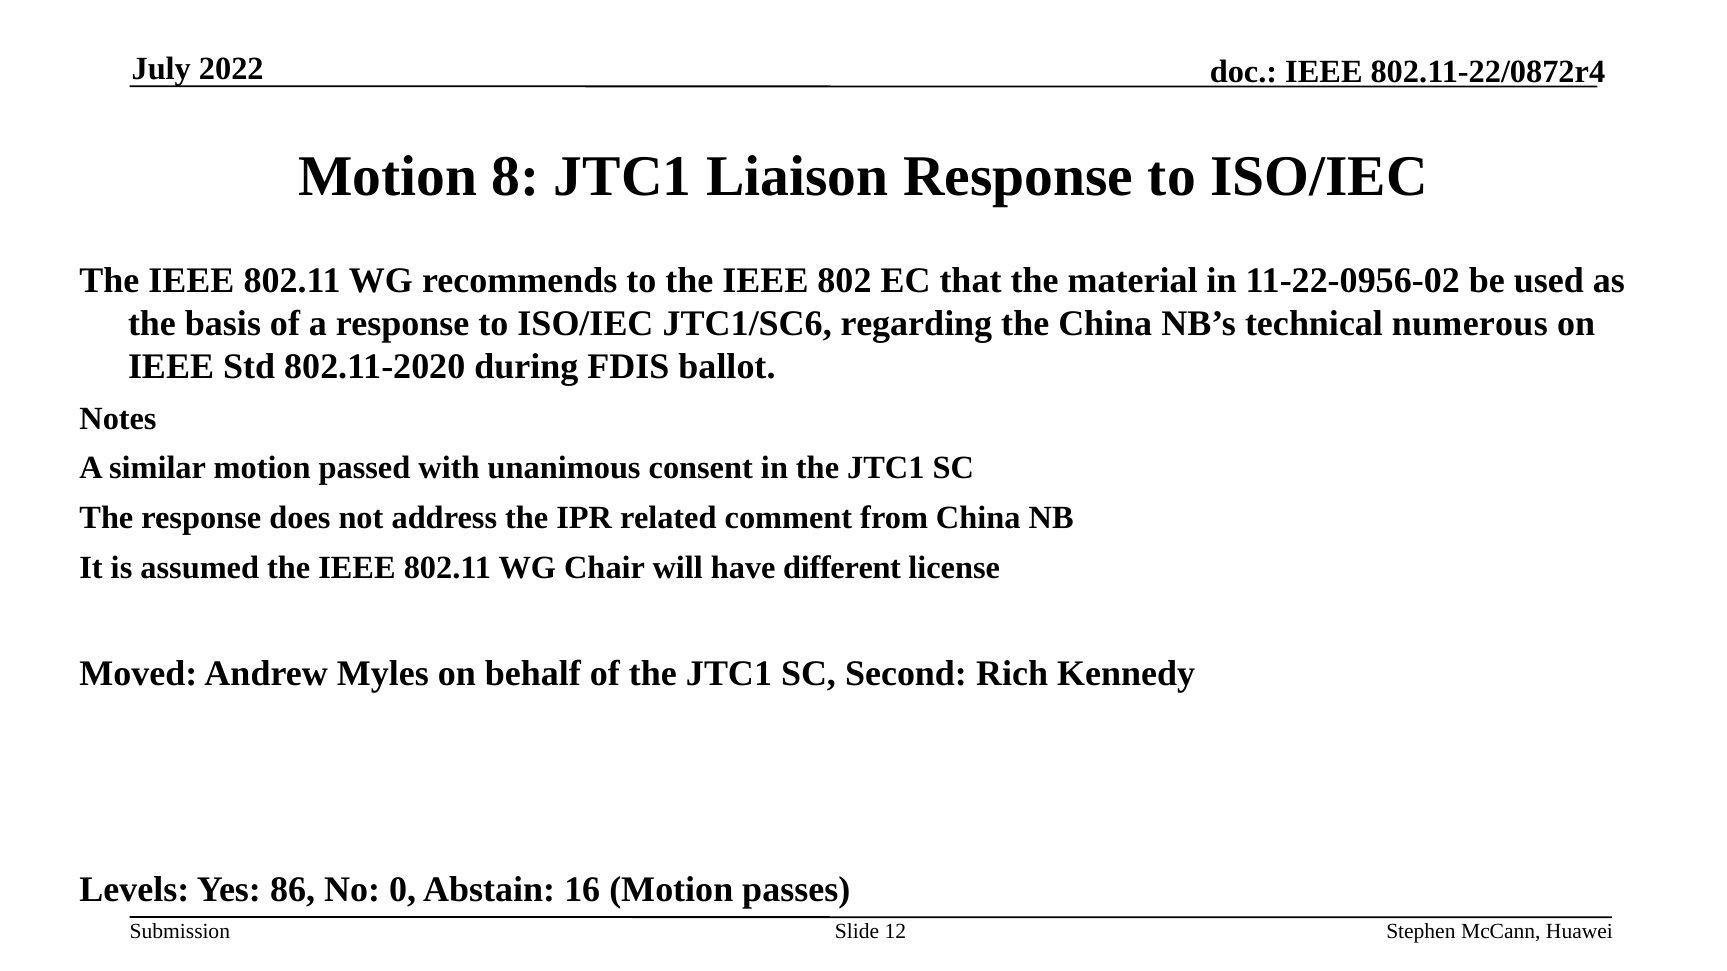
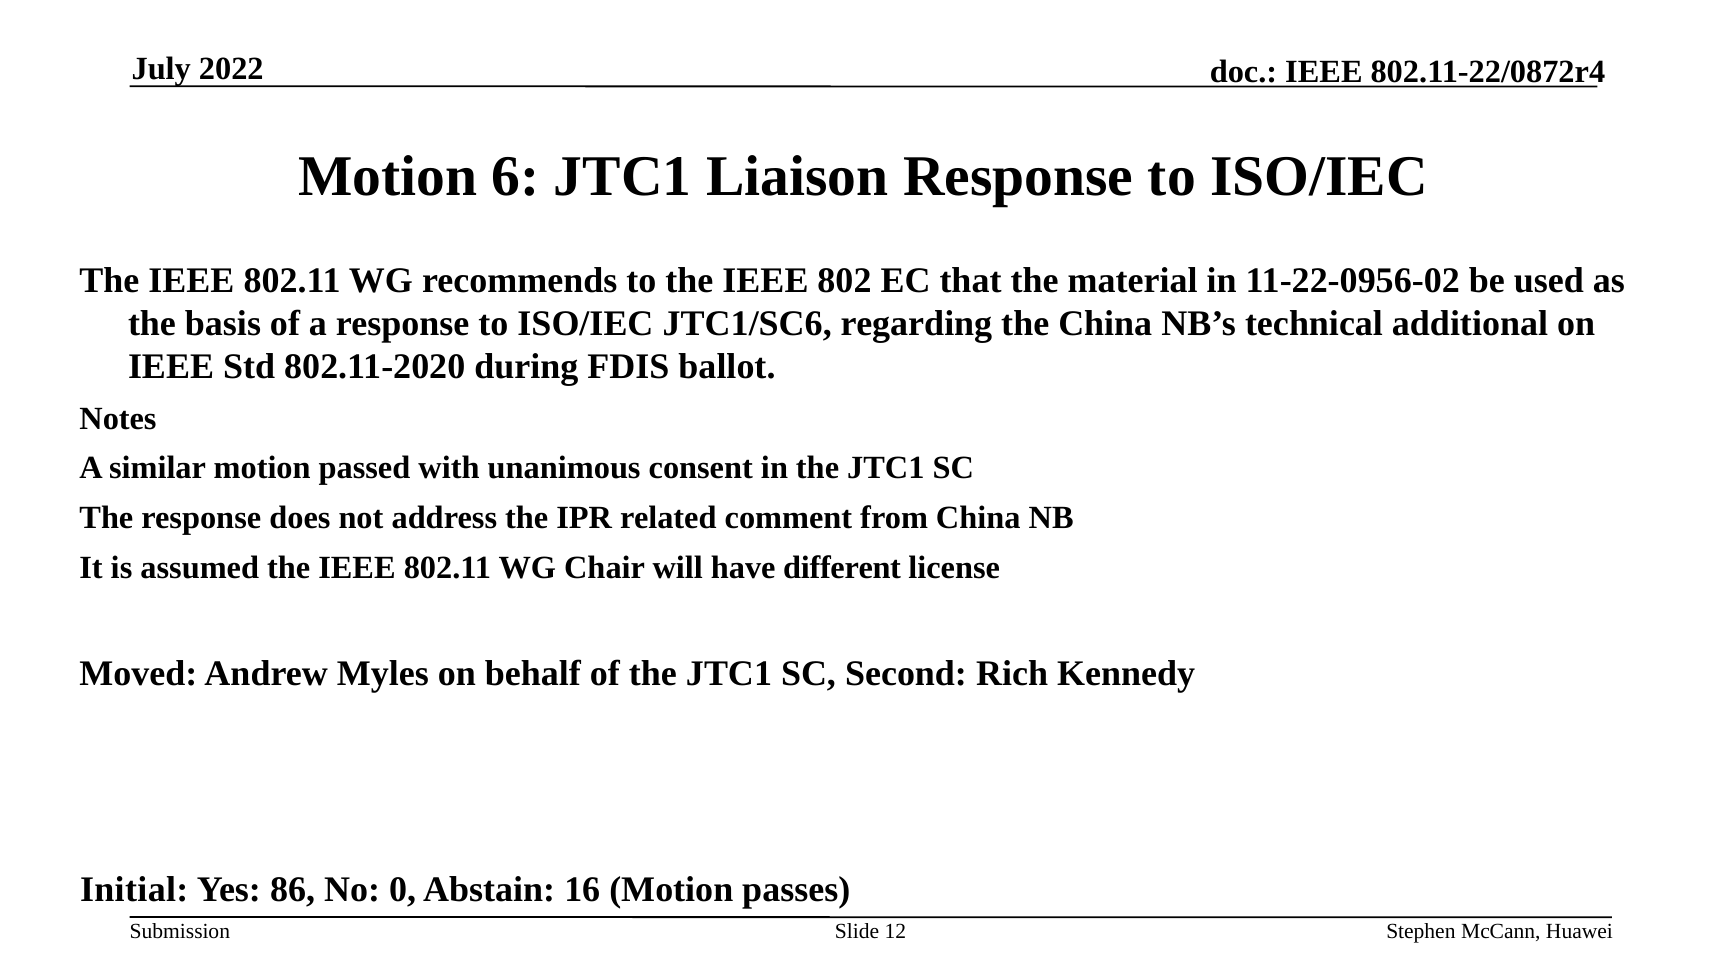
8: 8 -> 6
numerous: numerous -> additional
Levels: Levels -> Initial
